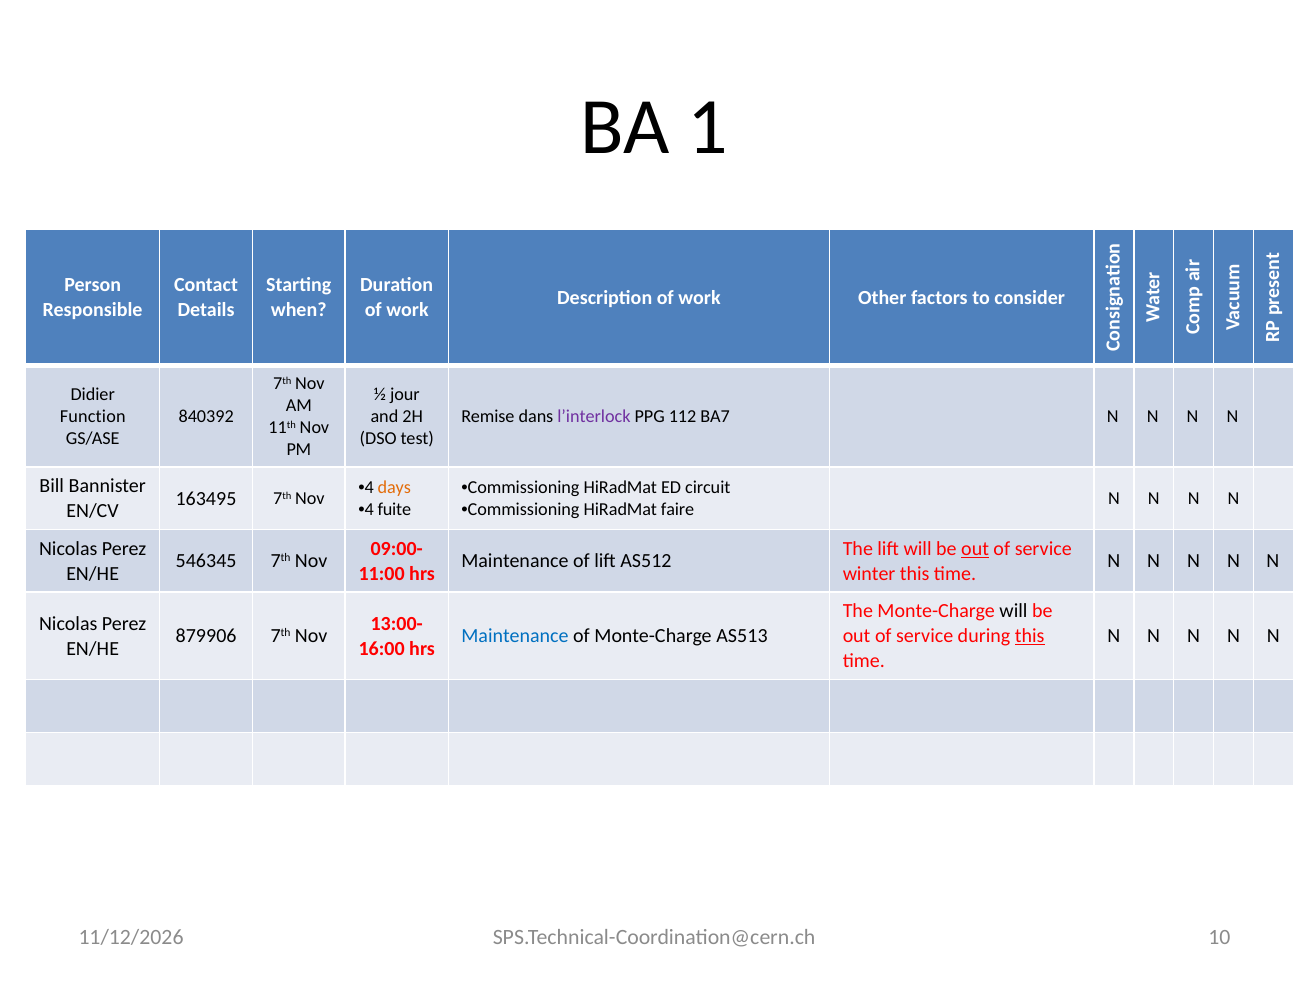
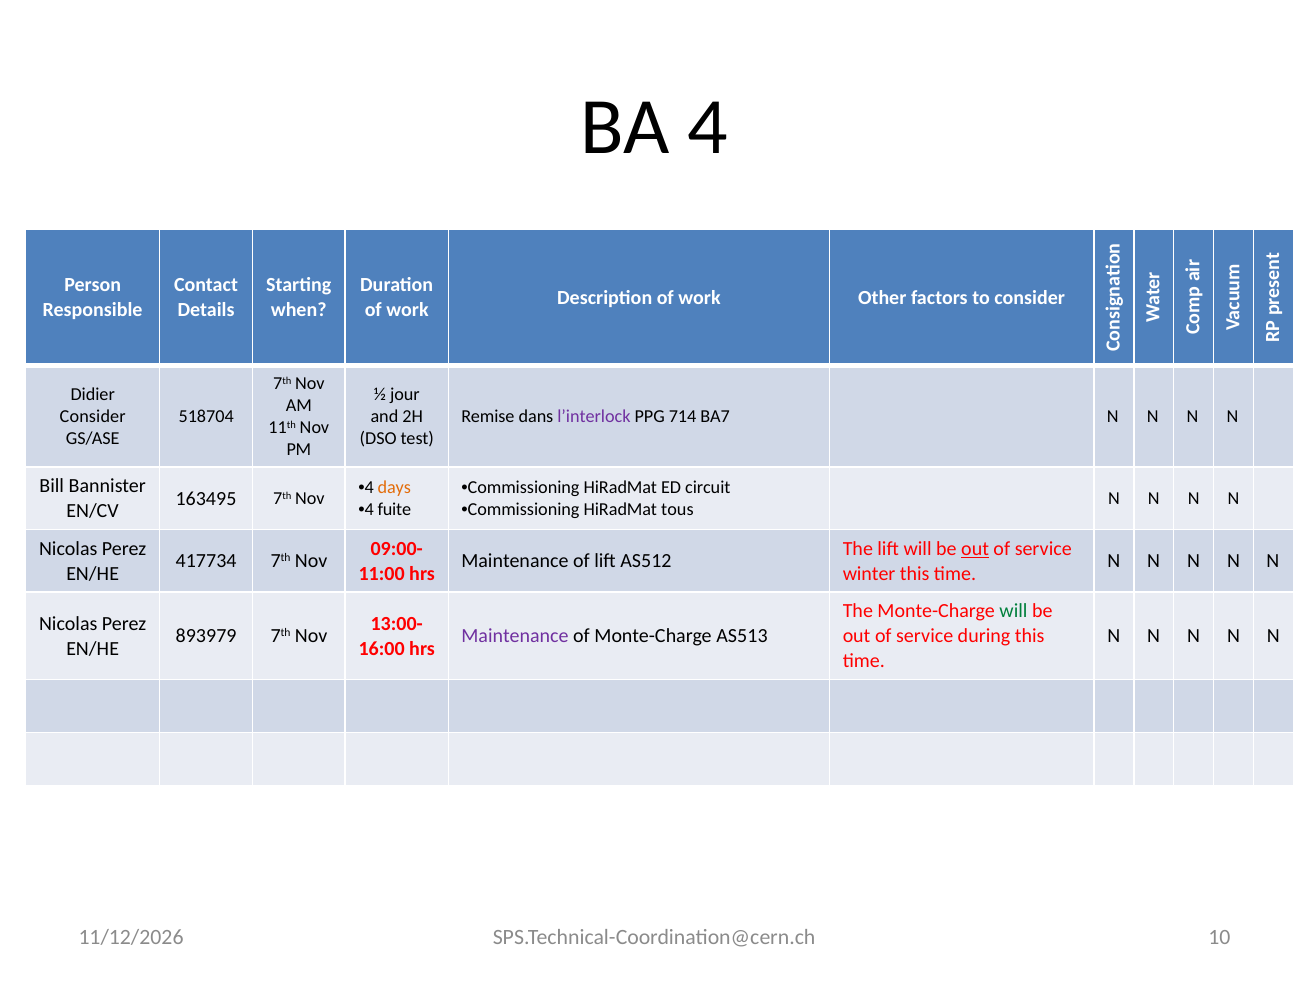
1: 1 -> 4
Function at (93, 416): Function -> Consider
840392: 840392 -> 518704
112: 112 -> 714
faire: faire -> tous
546345: 546345 -> 417734
will at (1013, 611) colour: black -> green
879906: 879906 -> 893979
Maintenance at (515, 636) colour: blue -> purple
this at (1030, 636) underline: present -> none
